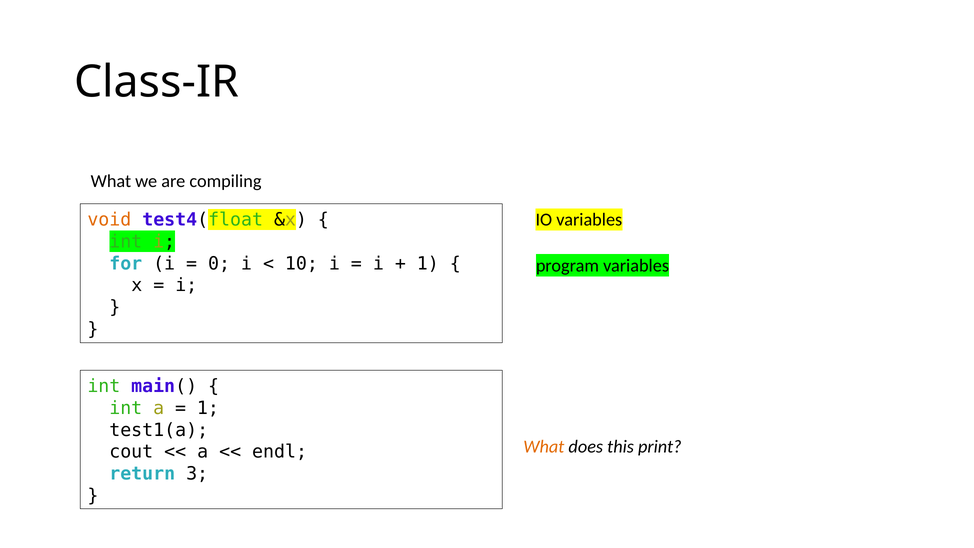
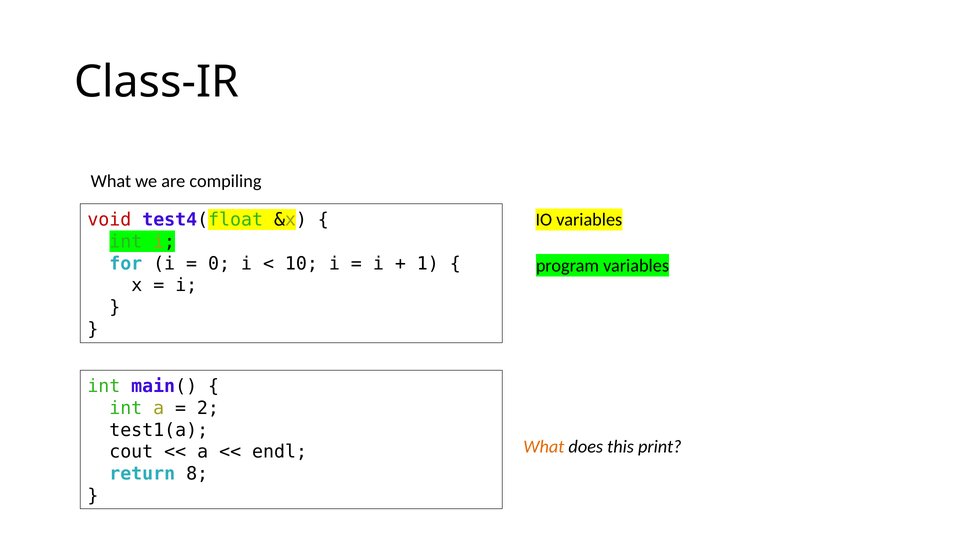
void colour: orange -> red
1 at (208, 408): 1 -> 2
3: 3 -> 8
